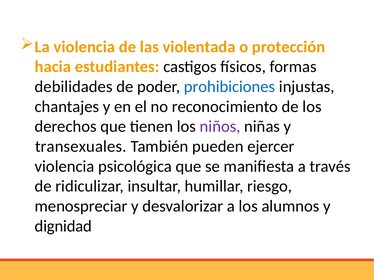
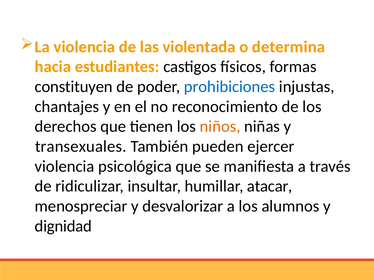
protección: protección -> determina
debilidades: debilidades -> constituyen
niños colour: purple -> orange
riesgo: riesgo -> atacar
